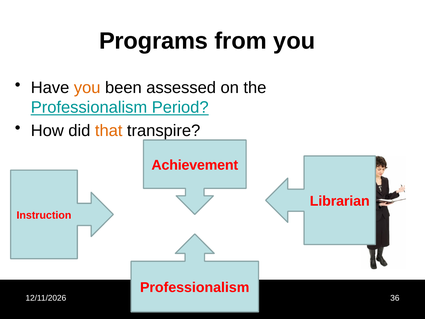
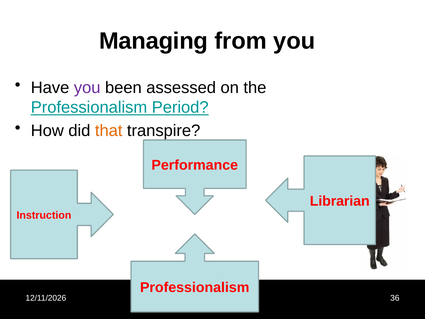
Programs: Programs -> Managing
you at (87, 88) colour: orange -> purple
Achievement: Achievement -> Performance
